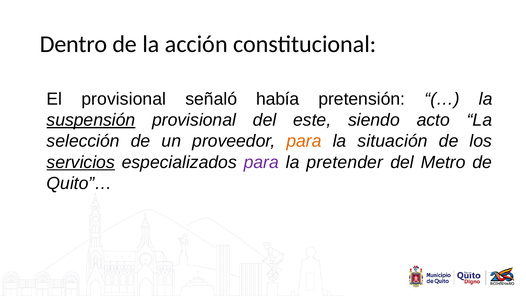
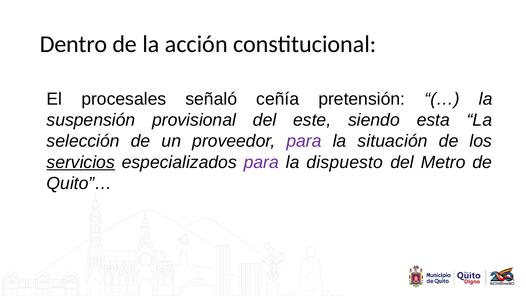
El provisional: provisional -> procesales
había: había -> ceñía
suspensión underline: present -> none
acto: acto -> esta
para at (304, 141) colour: orange -> purple
pretender: pretender -> dispuesto
